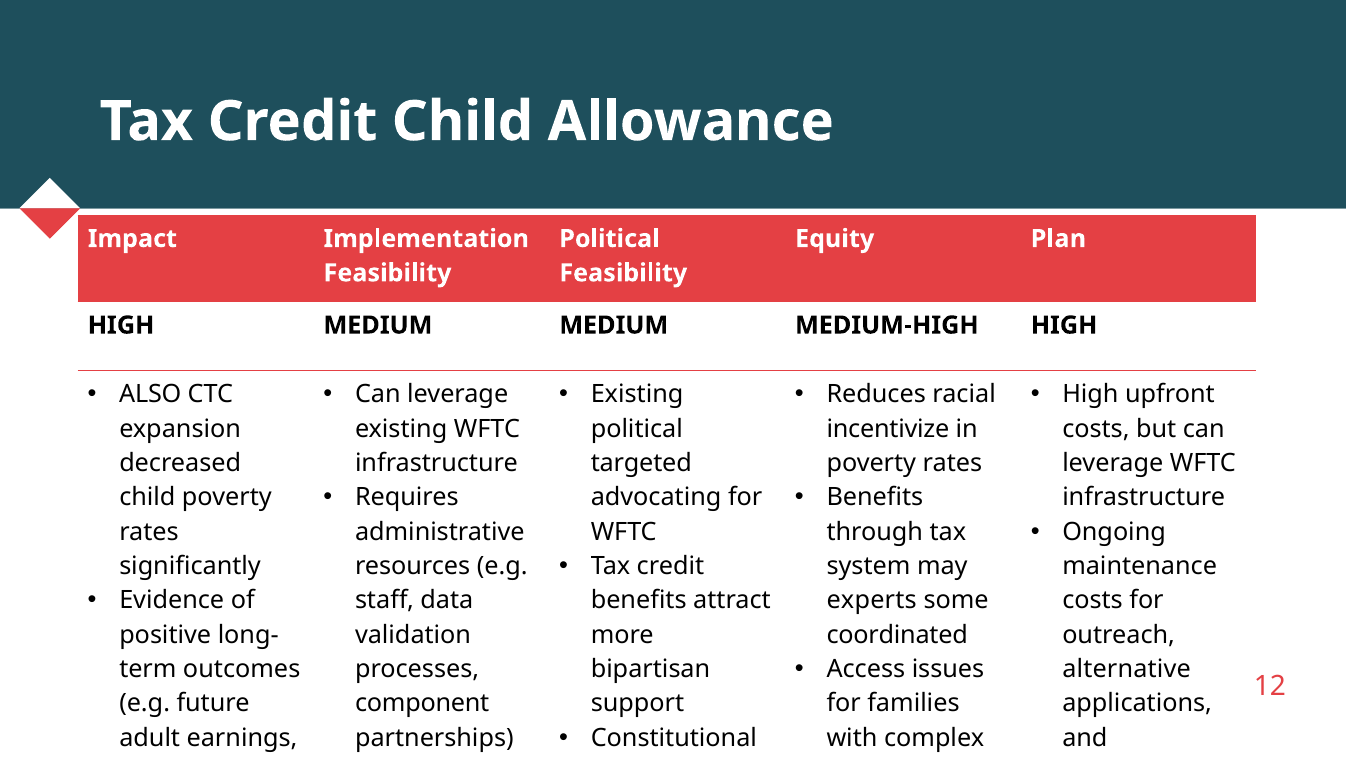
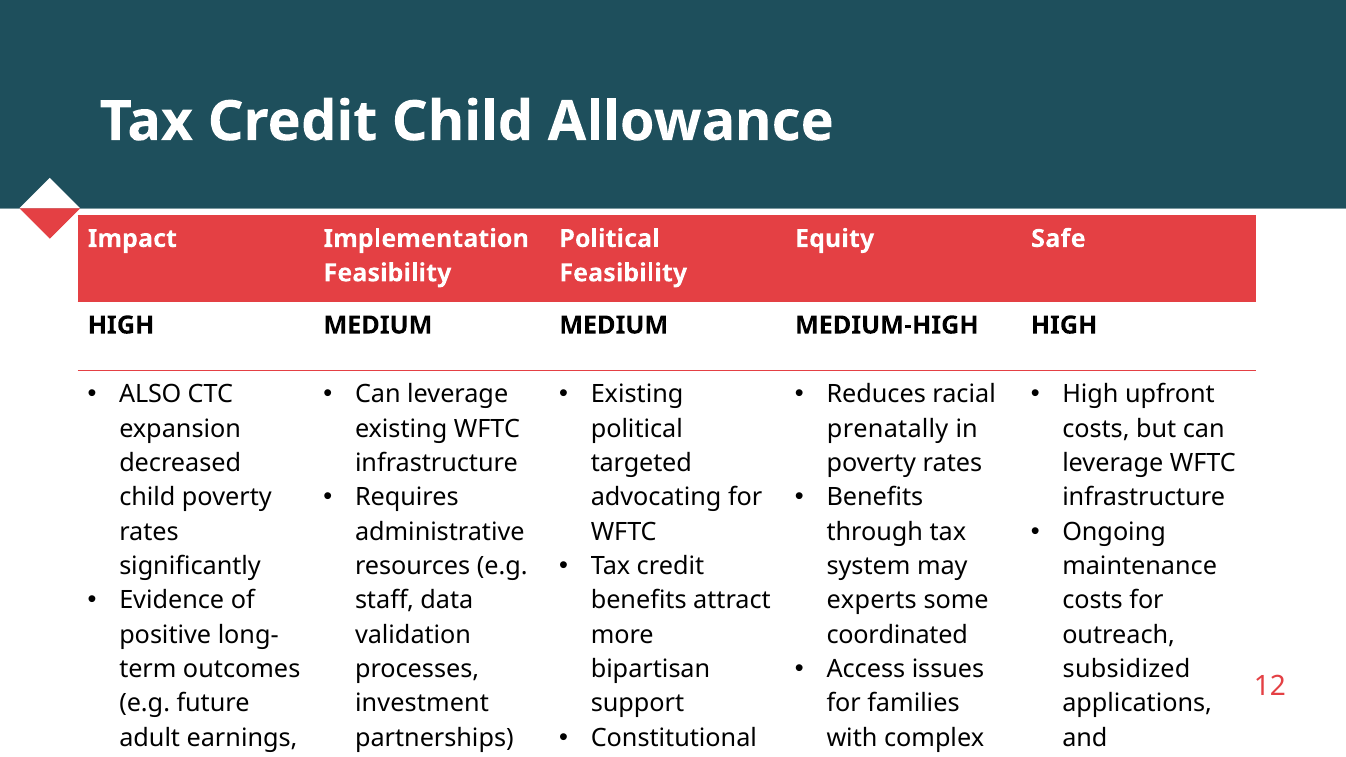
Plan: Plan -> Safe
incentivize: incentivize -> prenatally
alternative: alternative -> subsidized
component: component -> investment
